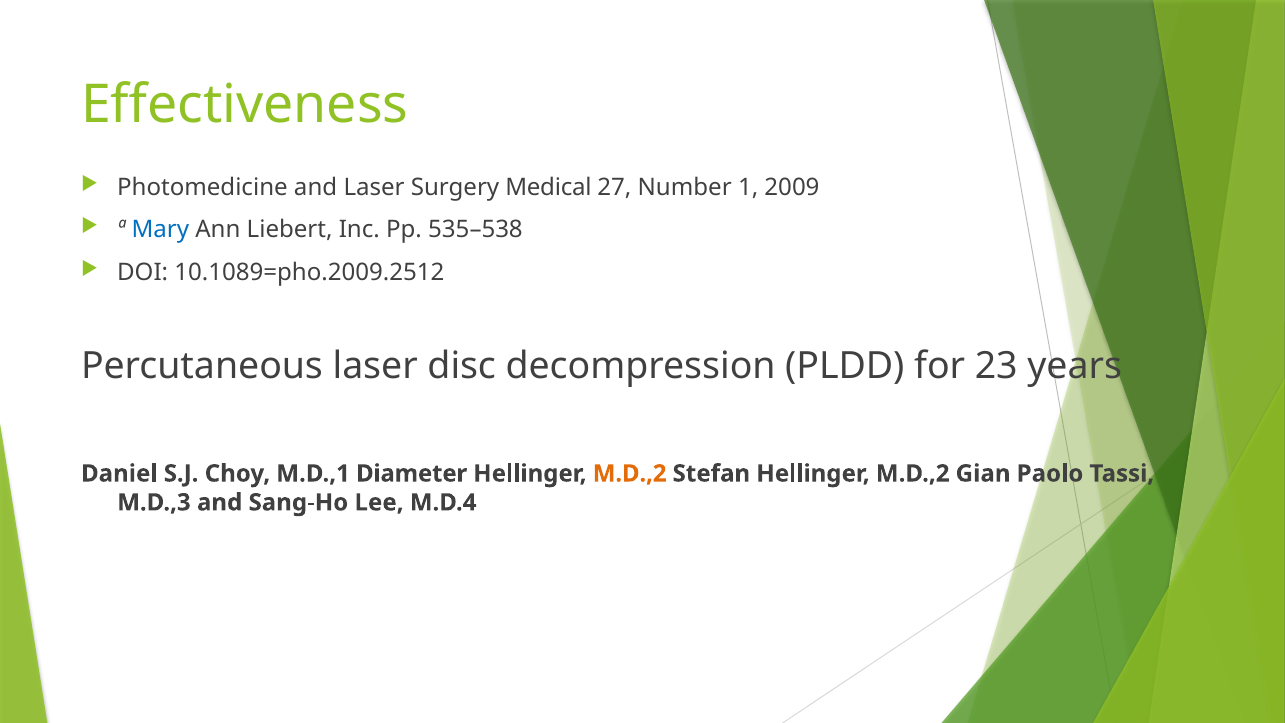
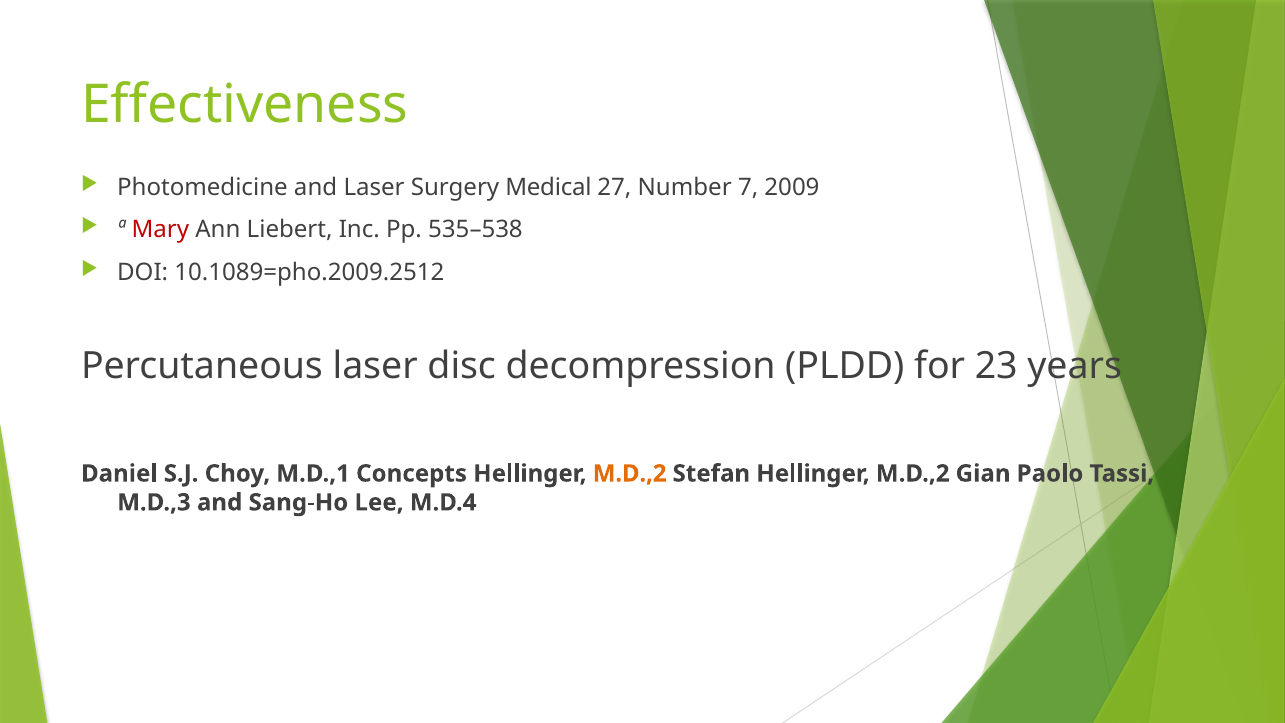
1: 1 -> 7
Mary colour: blue -> red
Diameter: Diameter -> Concepts
